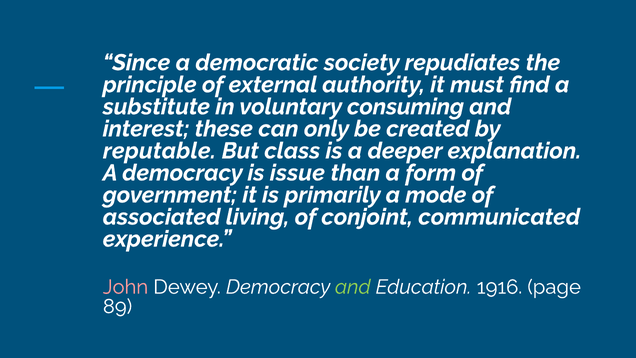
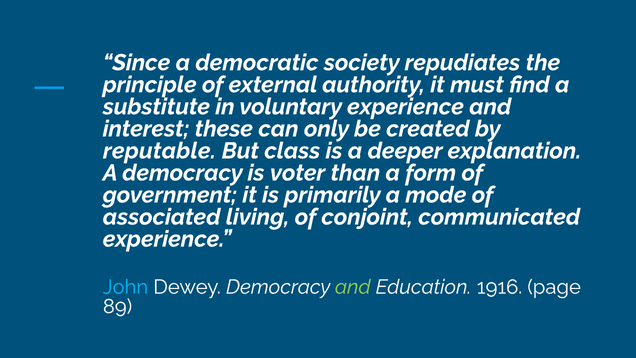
voluntary consuming: consuming -> experience
issue: issue -> voter
John colour: pink -> light blue
